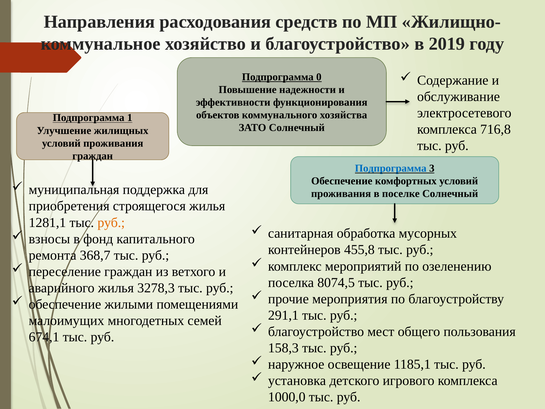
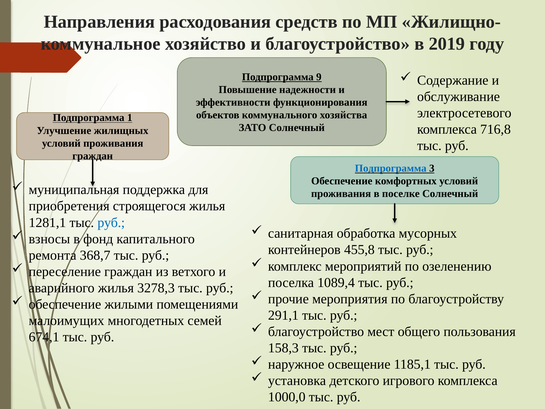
0: 0 -> 9
руб at (111, 222) colour: orange -> blue
8074,5: 8074,5 -> 1089,4
